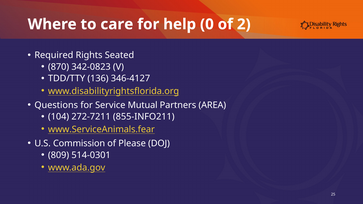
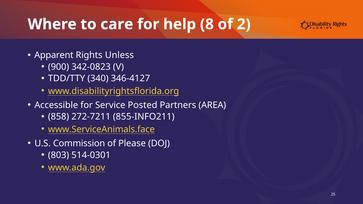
0: 0 -> 8
Required: Required -> Apparent
Seated: Seated -> Unless
870: 870 -> 900
136: 136 -> 340
Questions: Questions -> Accessible
Mutual: Mutual -> Posted
104: 104 -> 858
www.ServiceAnimals.fear: www.ServiceAnimals.fear -> www.ServiceAnimals.face
809: 809 -> 803
